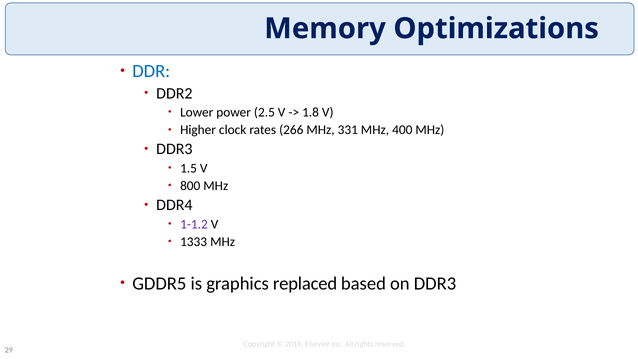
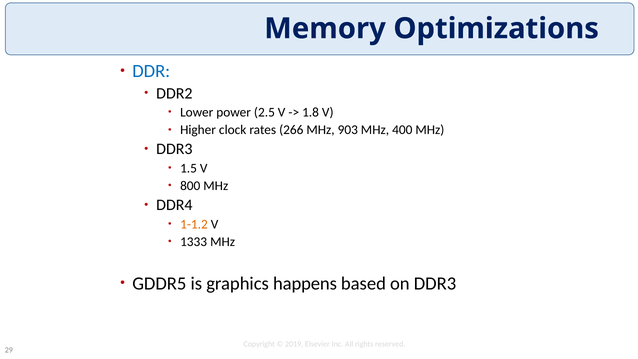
331: 331 -> 903
1-1.2 colour: purple -> orange
replaced: replaced -> happens
